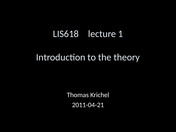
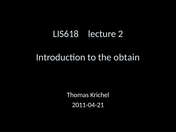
1: 1 -> 2
theory: theory -> obtain
